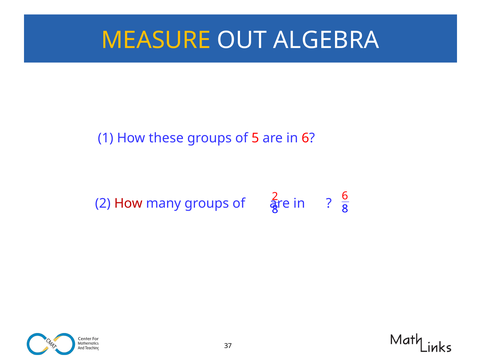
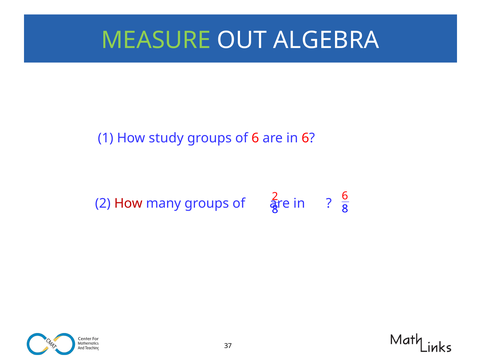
MEASURE colour: yellow -> light green
these: these -> study
of 5: 5 -> 6
